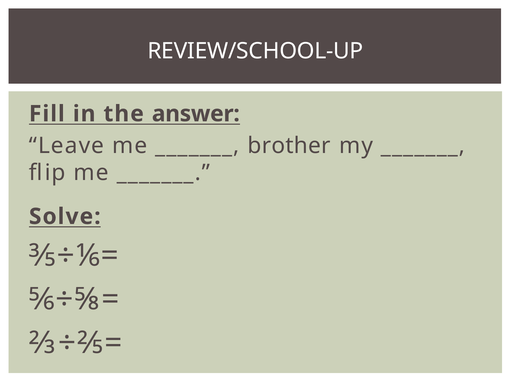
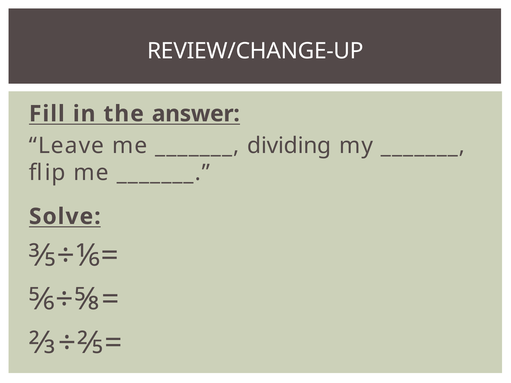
REVIEW/SCHOOL-UP: REVIEW/SCHOOL-UP -> REVIEW/CHANGE-UP
brother: brother -> dividing
